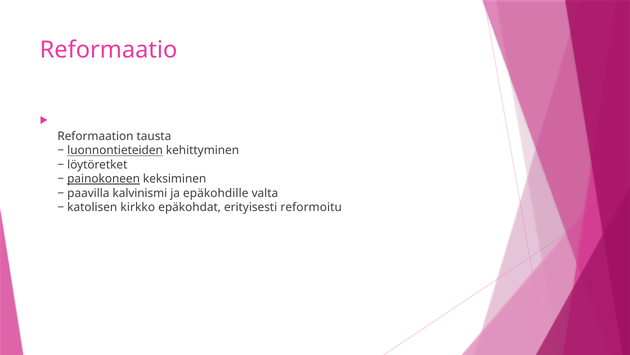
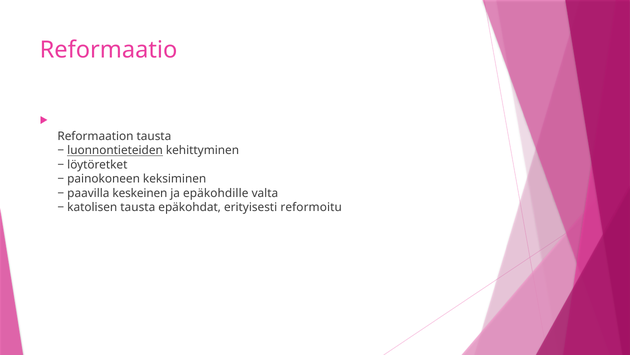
painokoneen underline: present -> none
kalvinismi: kalvinismi -> keskeinen
katolisen kirkko: kirkko -> tausta
